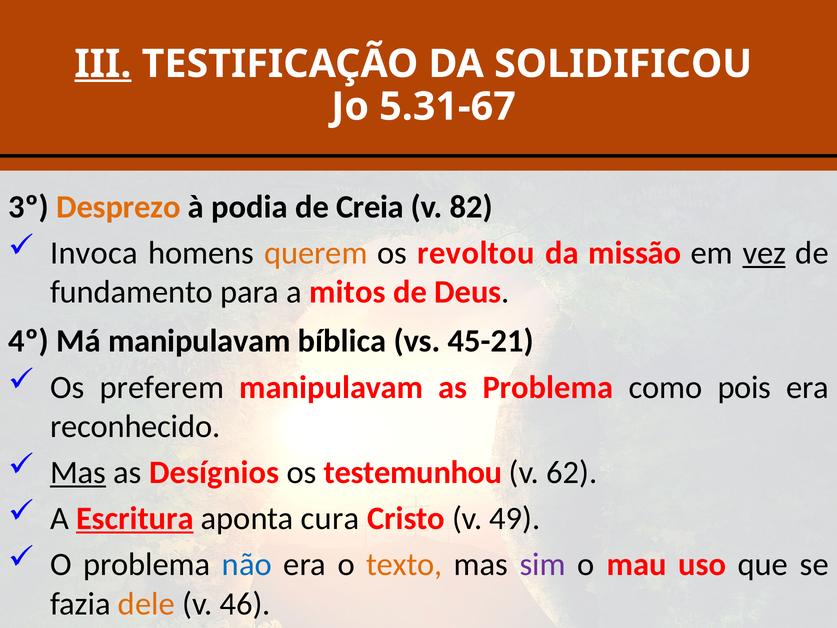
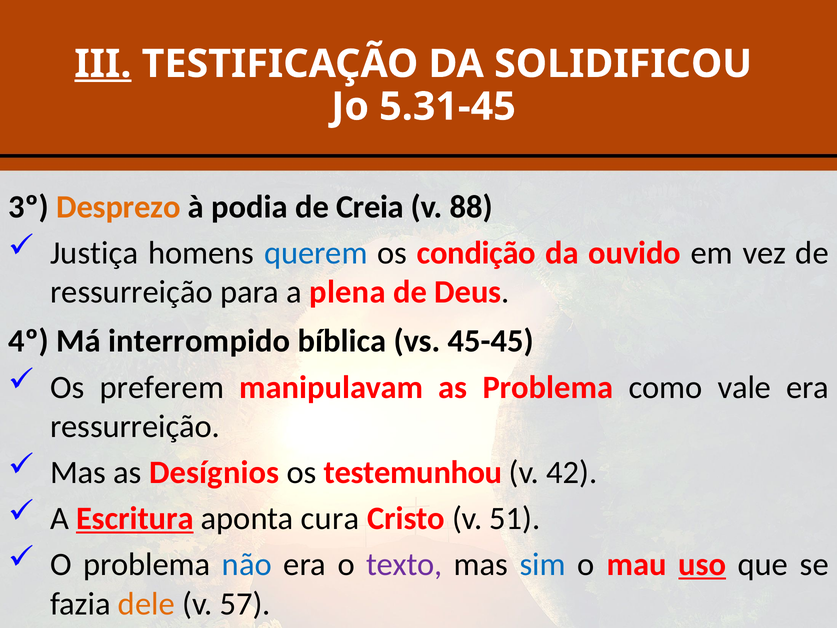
5.31-67: 5.31-67 -> 5.31-45
82: 82 -> 88
Invoca: Invoca -> Justiça
querem colour: orange -> blue
revoltou: revoltou -> condição
missão: missão -> ouvido
vez underline: present -> none
fundamento at (131, 292): fundamento -> ressurreição
mitos: mitos -> plena
Má manipulavam: manipulavam -> interrompido
45-21: 45-21 -> 45-45
pois: pois -> vale
reconhecido at (135, 426): reconhecido -> ressurreição
Mas at (78, 472) underline: present -> none
62: 62 -> 42
49: 49 -> 51
texto colour: orange -> purple
sim colour: purple -> blue
uso underline: none -> present
46: 46 -> 57
